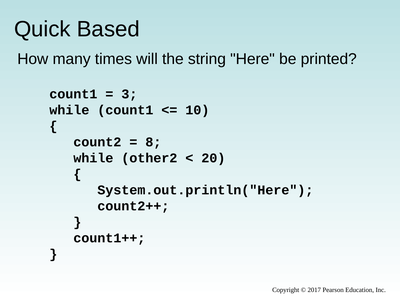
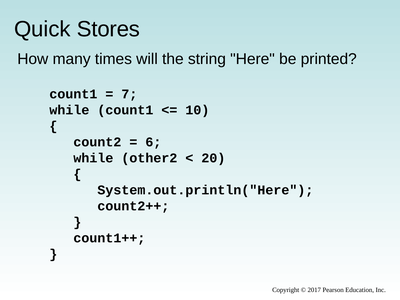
Based: Based -> Stores
3: 3 -> 7
8: 8 -> 6
